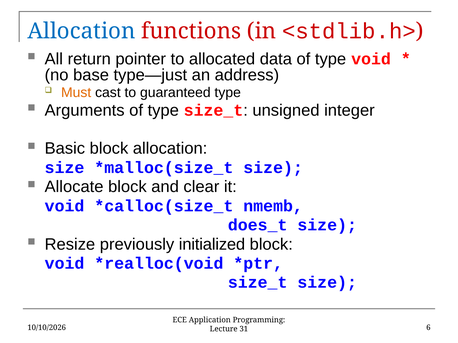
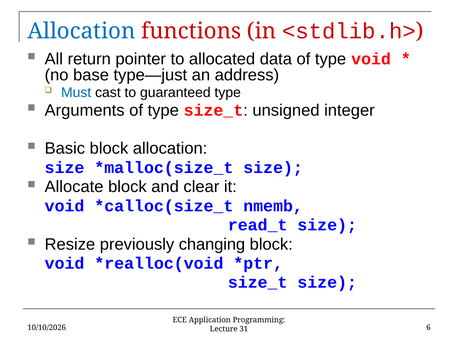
Must colour: orange -> blue
does_t: does_t -> read_t
initialized: initialized -> changing
